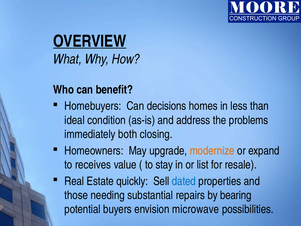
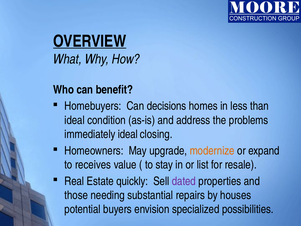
immediately both: both -> ideal
dated colour: blue -> purple
bearing: bearing -> houses
microwave: microwave -> specialized
